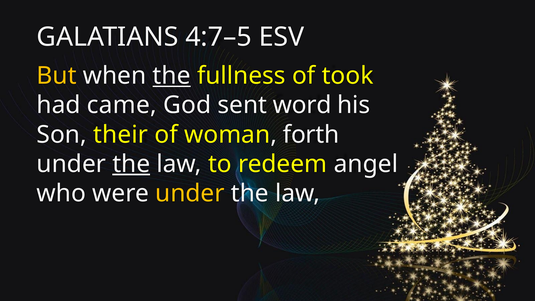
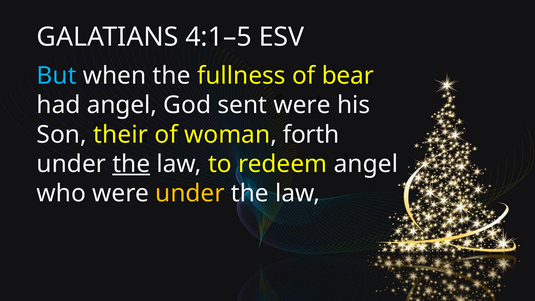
4:7–5: 4:7–5 -> 4:1–5
But colour: yellow -> light blue
the at (172, 76) underline: present -> none
took: took -> bear
had came: came -> angel
sent word: word -> were
